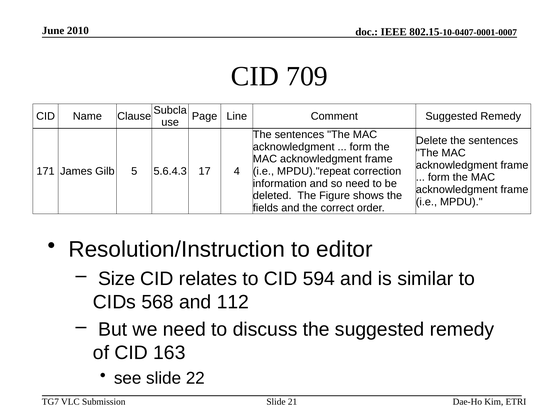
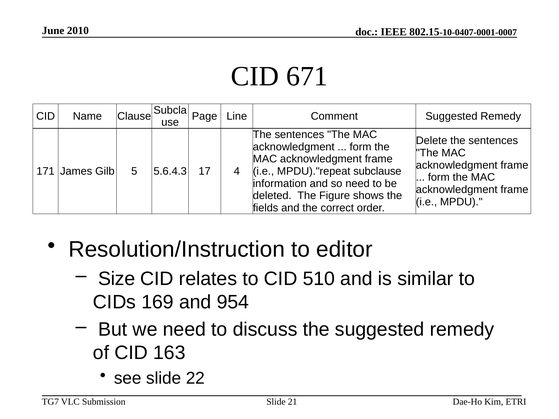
709: 709 -> 671
correction: correction -> subclause
594: 594 -> 510
568: 568 -> 169
112: 112 -> 954
